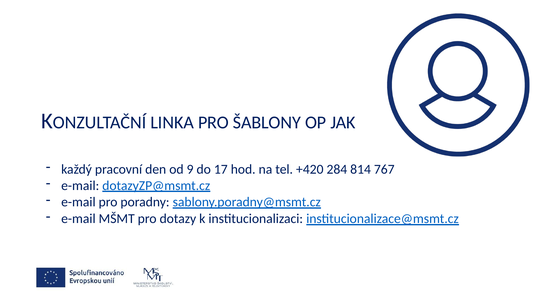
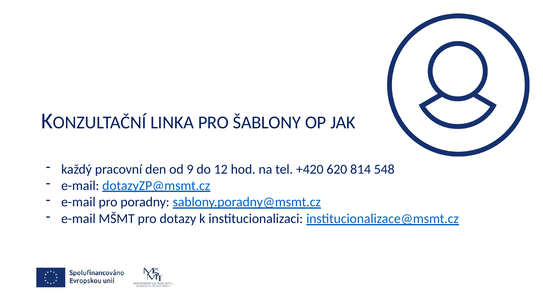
17: 17 -> 12
284: 284 -> 620
767: 767 -> 548
